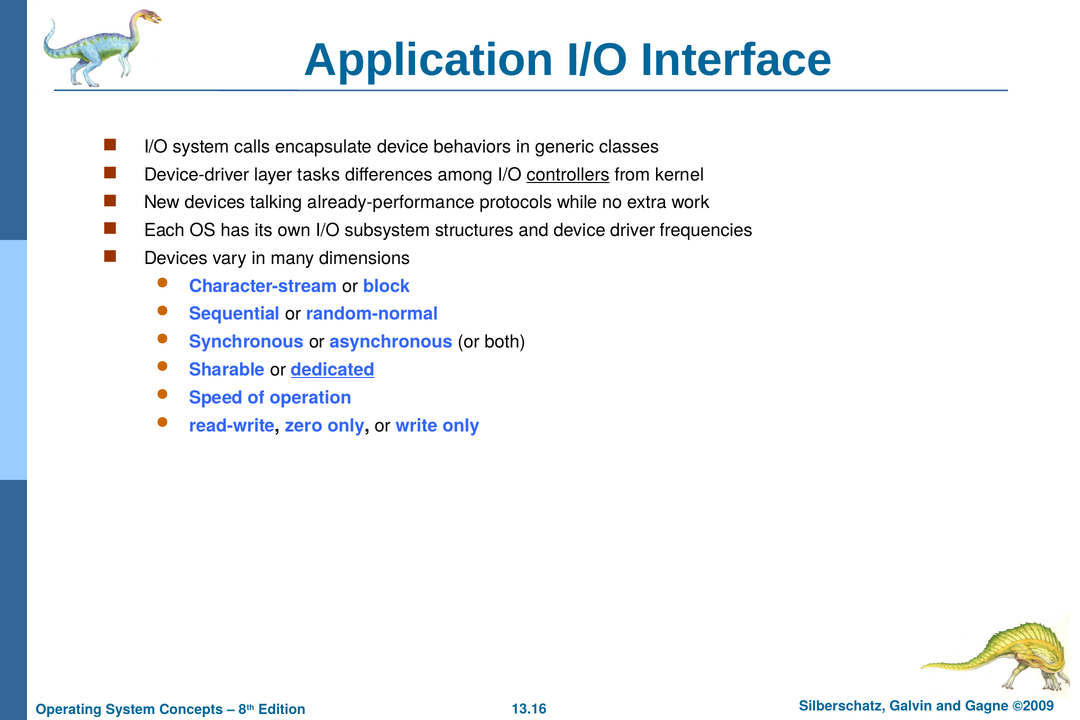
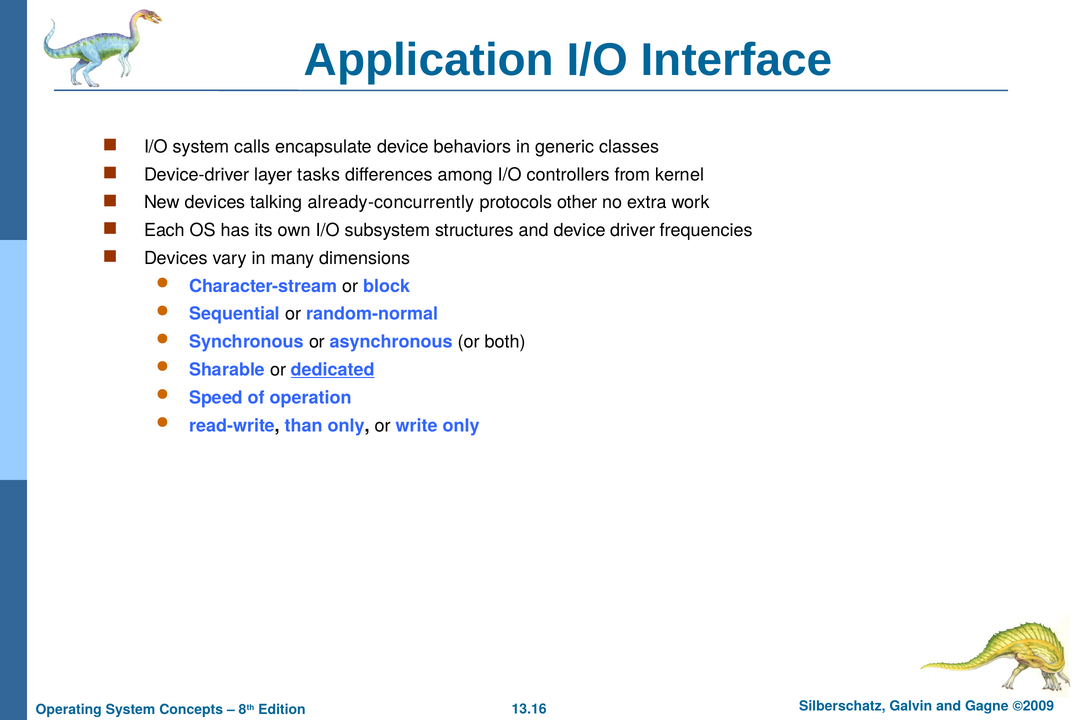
controllers underline: present -> none
already-performance: already-performance -> already-concurrently
while: while -> other
zero: zero -> than
